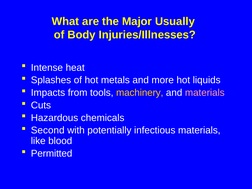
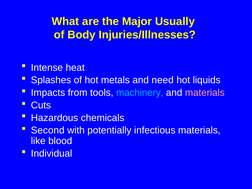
more: more -> need
machinery colour: yellow -> light blue
Permitted: Permitted -> Individual
